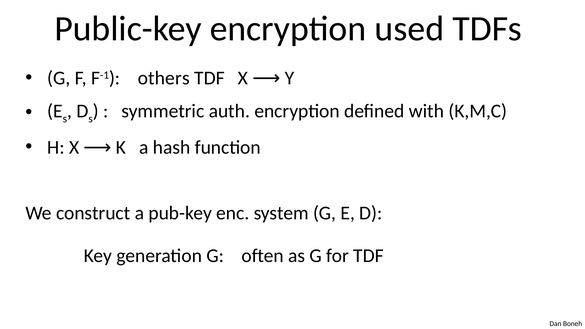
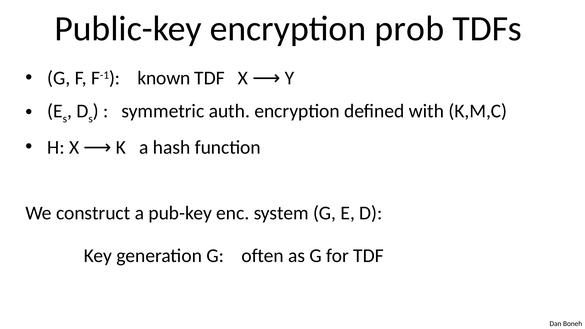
used: used -> prob
others: others -> known
